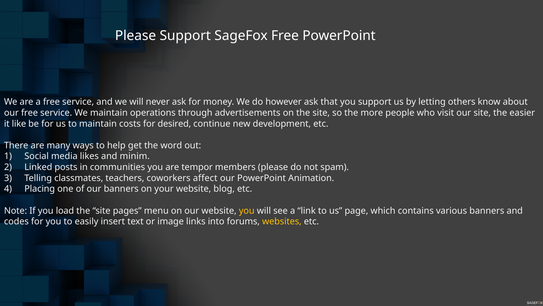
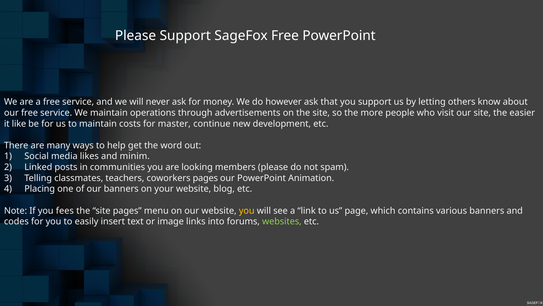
desired: desired -> master
tempor: tempor -> looking
coworkers affect: affect -> pages
load: load -> fees
websites colour: yellow -> light green
